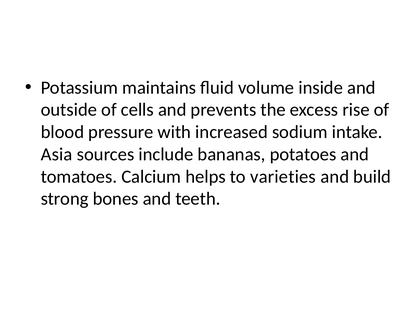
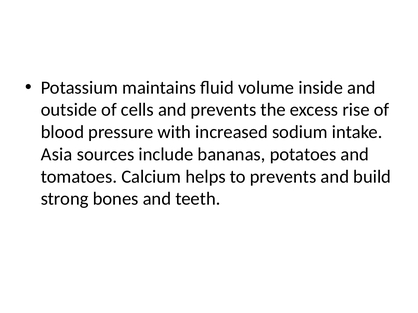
to varieties: varieties -> prevents
